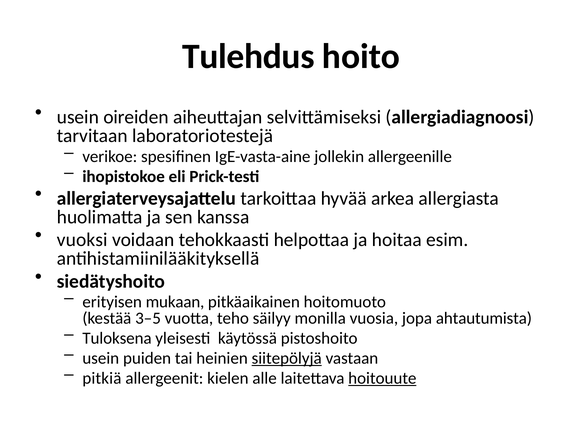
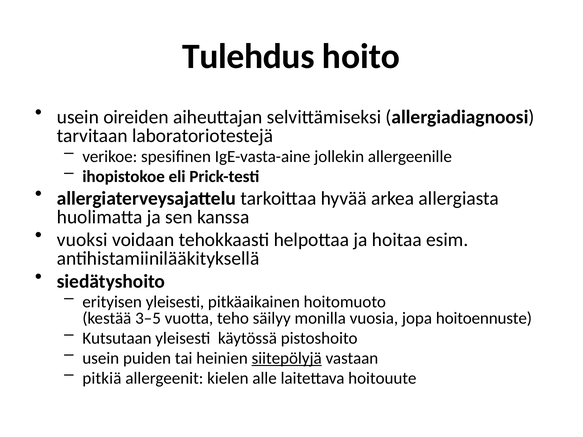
erityisen mukaan: mukaan -> yleisesti
ahtautumista: ahtautumista -> hoitoennuste
Tuloksena: Tuloksena -> Kutsutaan
hoitouute underline: present -> none
